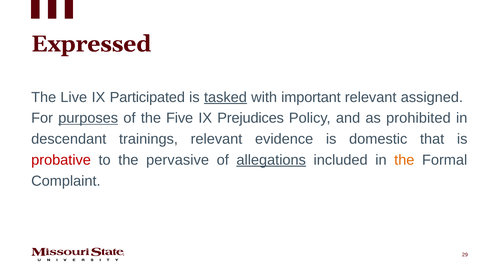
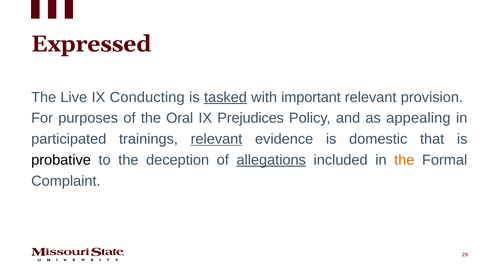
Participated: Participated -> Conducting
assigned: assigned -> provision
purposes underline: present -> none
Five: Five -> Oral
prohibited: prohibited -> appealing
descendant: descendant -> participated
relevant at (216, 139) underline: none -> present
probative colour: red -> black
pervasive: pervasive -> deception
